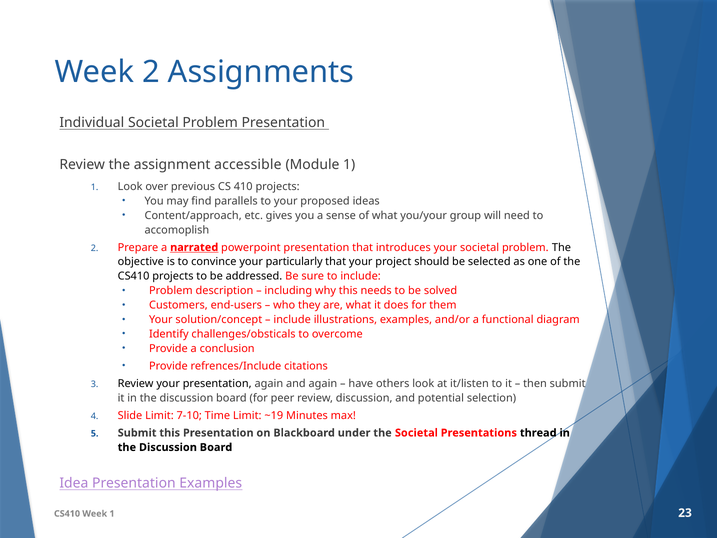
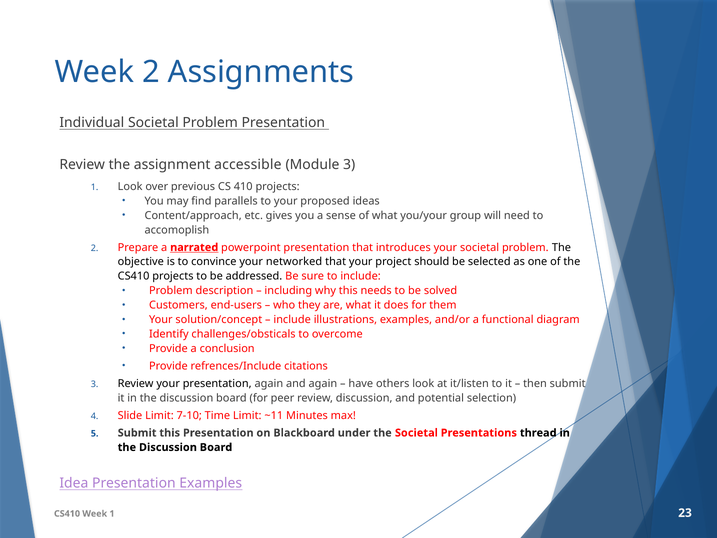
Module 1: 1 -> 3
particularly: particularly -> networked
~19: ~19 -> ~11
